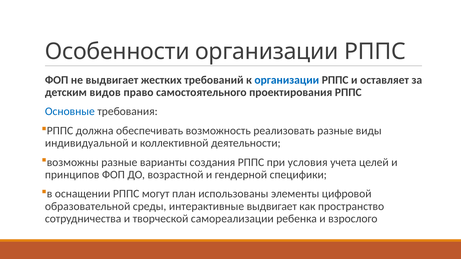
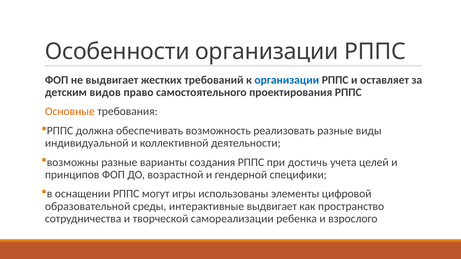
Основные colour: blue -> orange
условия: условия -> достичь
план: план -> игры
